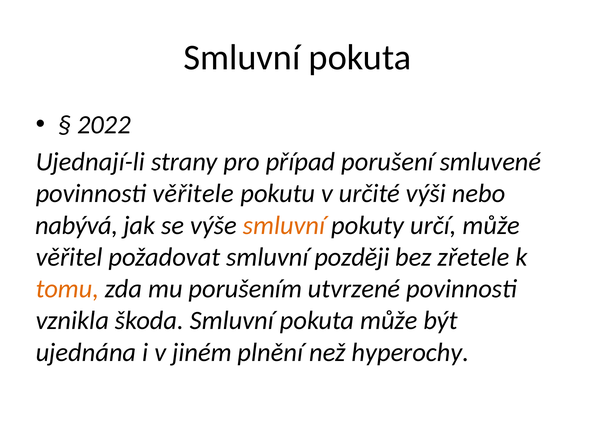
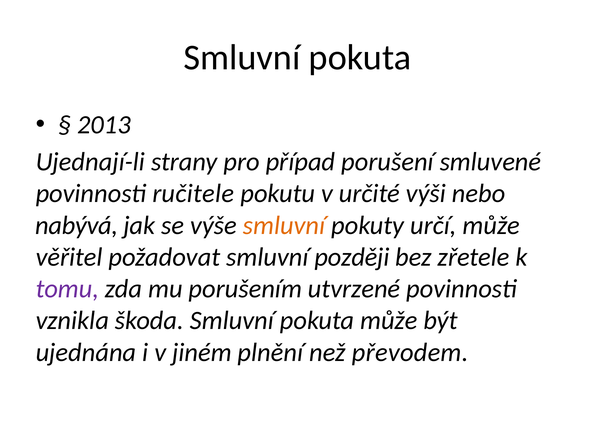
2022: 2022 -> 2013
věřitele: věřitele -> ručitele
tomu colour: orange -> purple
hyperochy: hyperochy -> převodem
